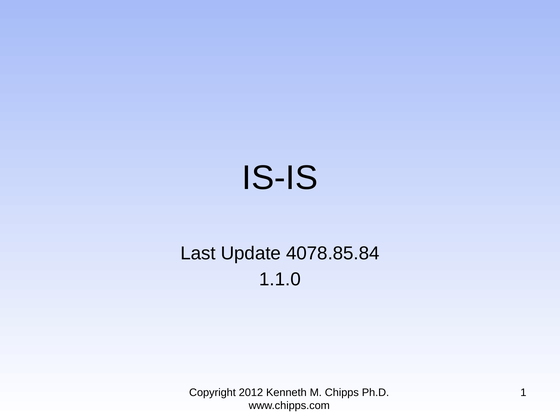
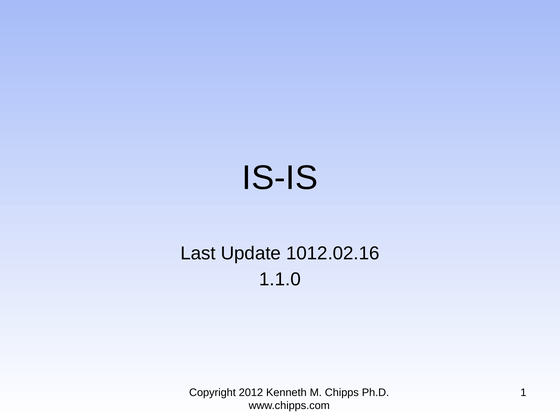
4078.85.84: 4078.85.84 -> 1012.02.16
